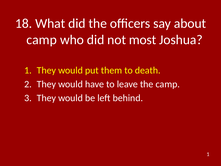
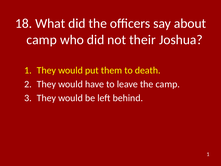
most: most -> their
